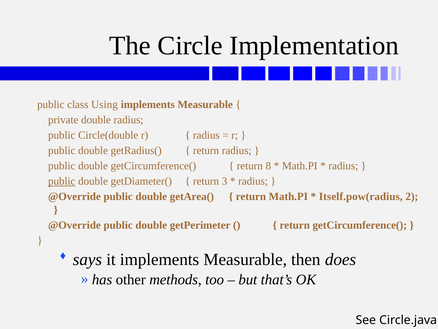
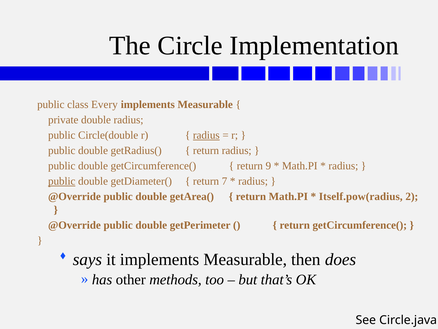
Using: Using -> Every
radius at (206, 135) underline: none -> present
8: 8 -> 9
3: 3 -> 7
